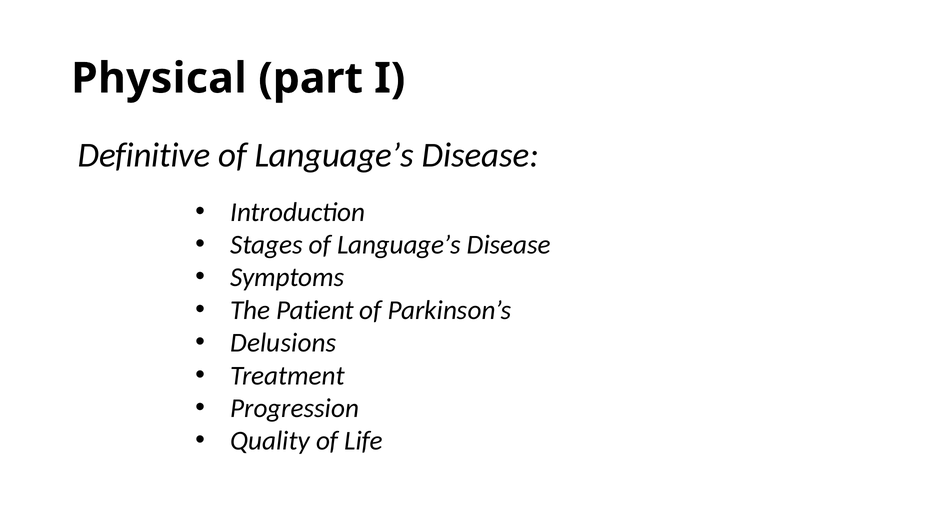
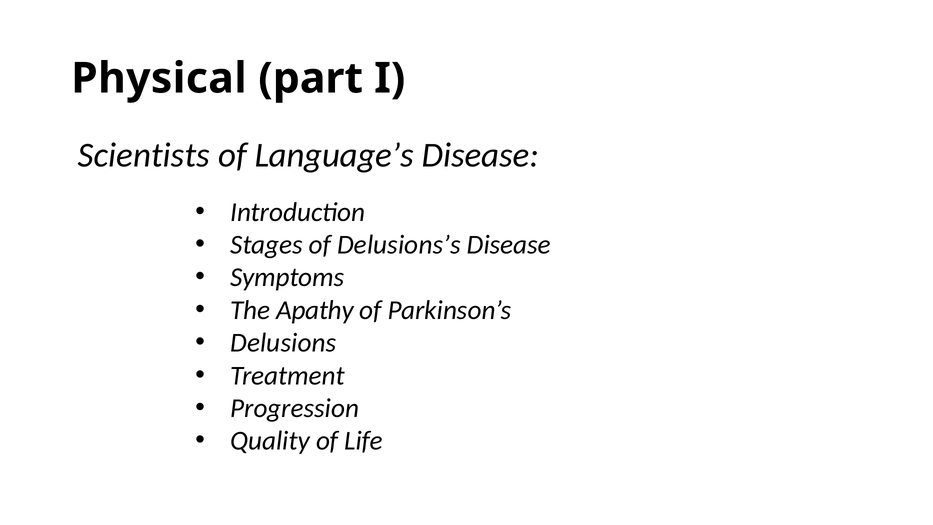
Definitive: Definitive -> Scientists
Stages of Language’s: Language’s -> Delusions’s
Patient: Patient -> Apathy
